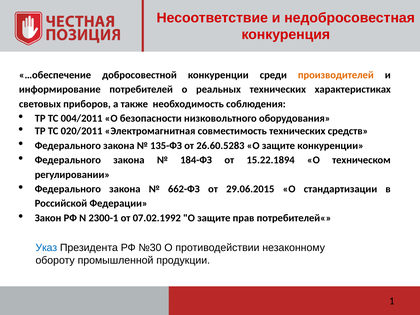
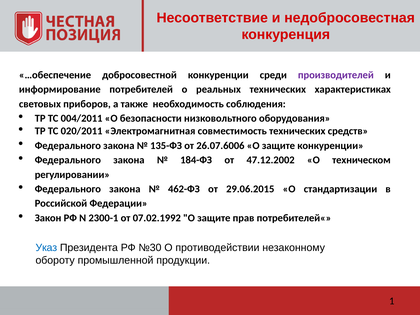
производителей colour: orange -> purple
26.60.5283: 26.60.5283 -> 26.07.6006
15.22.1894: 15.22.1894 -> 47.12.2002
662-ФЗ: 662-ФЗ -> 462-ФЗ
